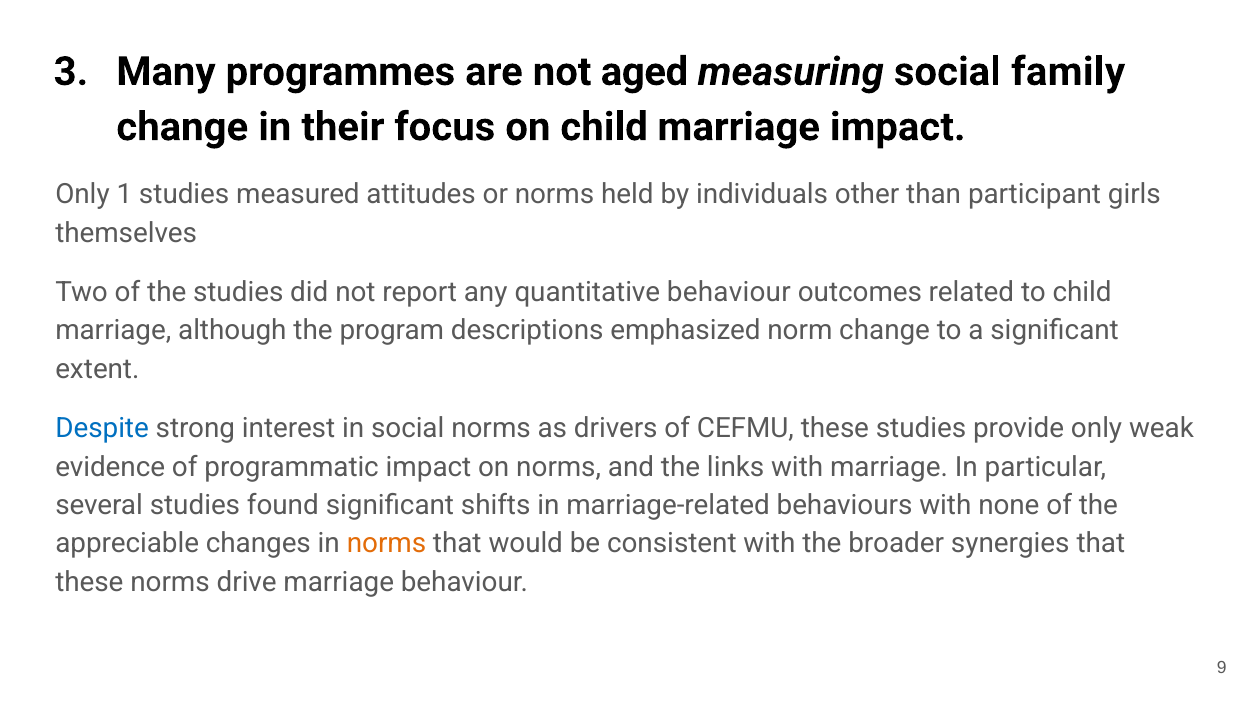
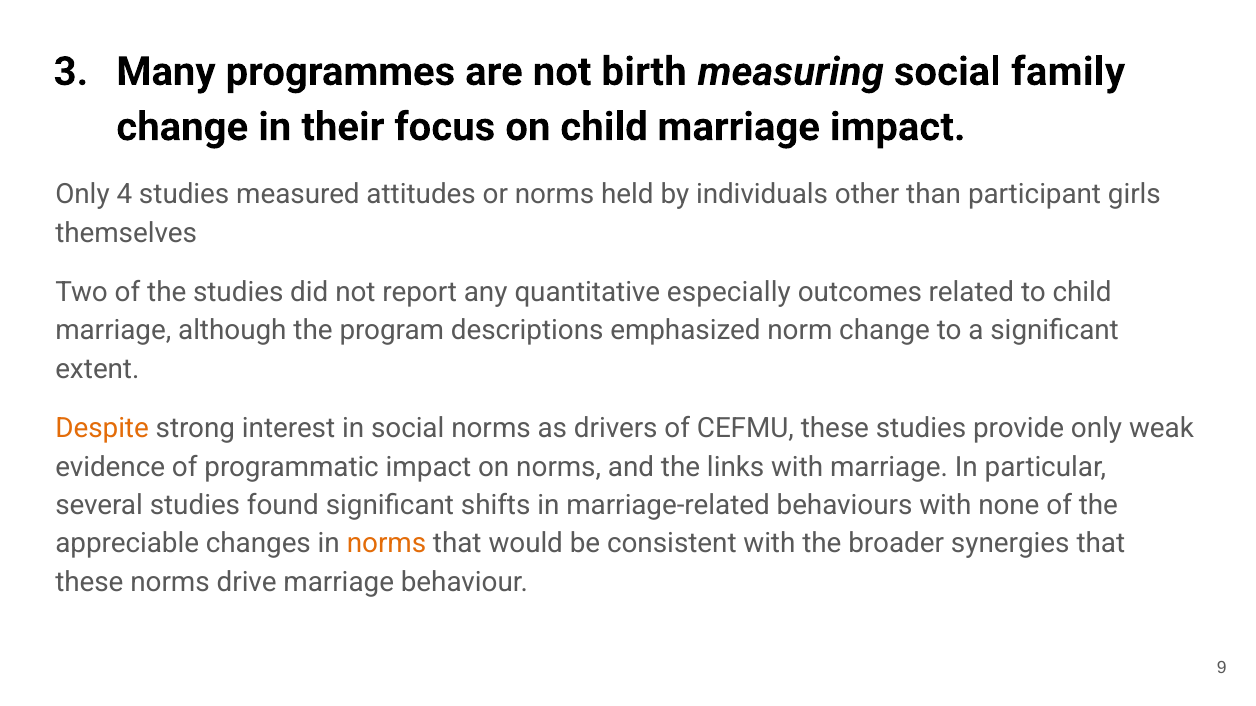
aged: aged -> birth
1: 1 -> 4
quantitative behaviour: behaviour -> especially
Despite colour: blue -> orange
